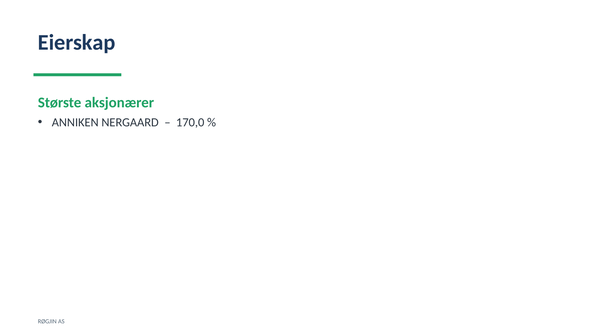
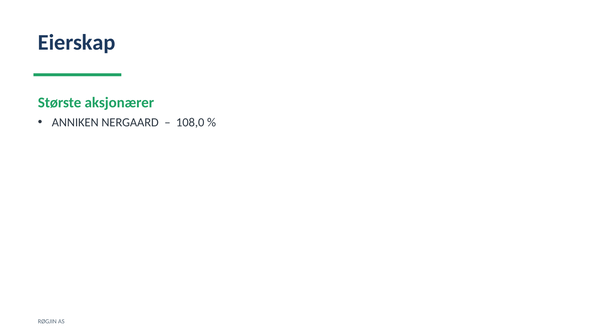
170,0: 170,0 -> 108,0
